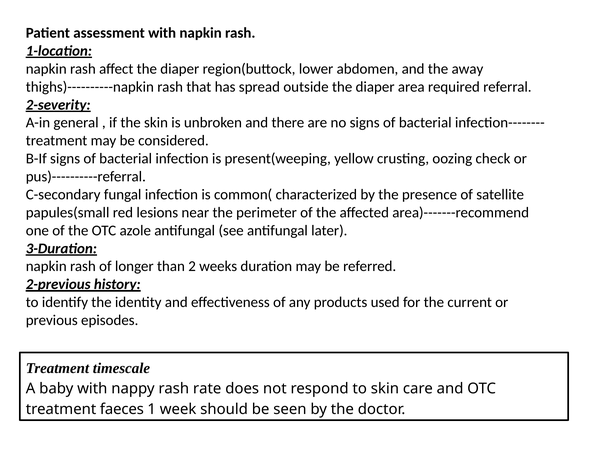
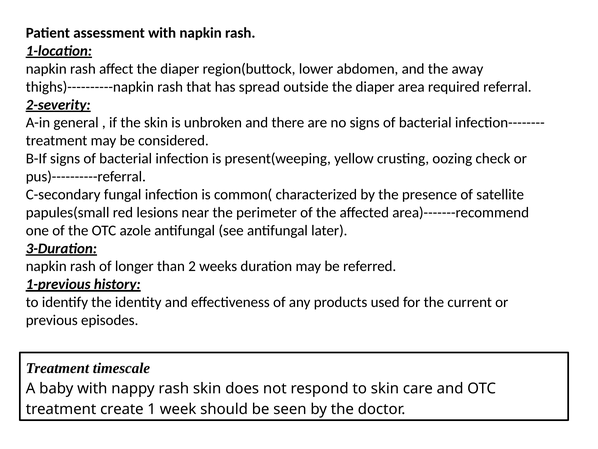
2-previous: 2-previous -> 1-previous
rash rate: rate -> skin
faeces: faeces -> create
